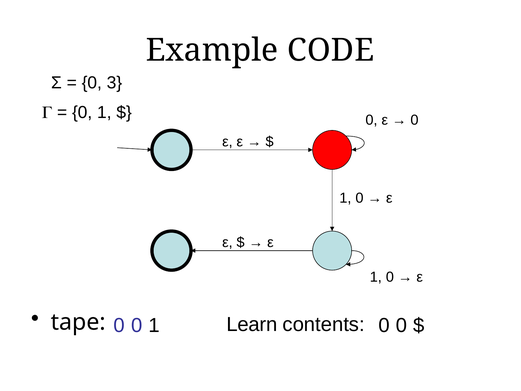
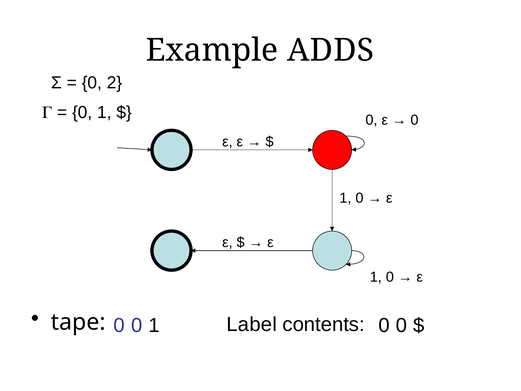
CODE: CODE -> ADDS
3: 3 -> 2
Learn: Learn -> Label
